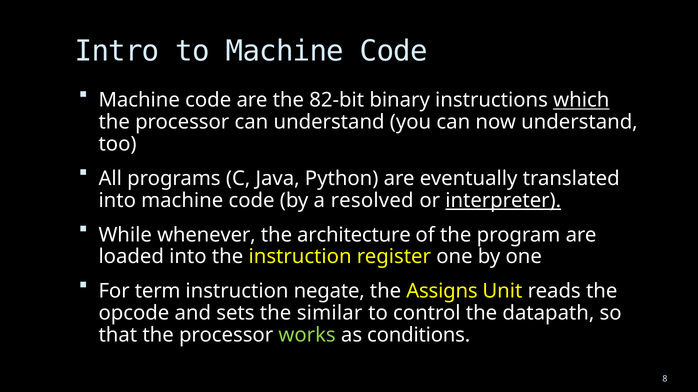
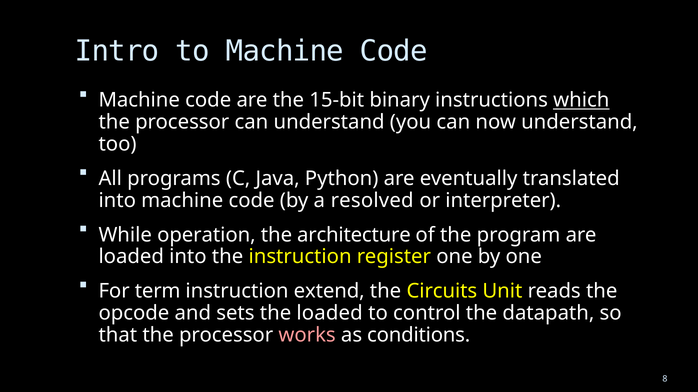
82-bit: 82-bit -> 15-bit
interpreter underline: present -> none
whenever: whenever -> operation
negate: negate -> extend
Assigns: Assigns -> Circuits
the similar: similar -> loaded
works colour: light green -> pink
